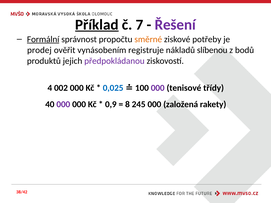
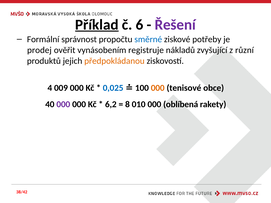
7: 7 -> 6
Formální underline: present -> none
směrné colour: orange -> blue
slíbenou: slíbenou -> zvyšující
bodů: bodů -> různí
předpokládanou colour: purple -> orange
002: 002 -> 009
000 at (158, 88) colour: purple -> orange
třídy: třídy -> obce
0,9: 0,9 -> 6,2
245: 245 -> 010
založená: založená -> oblíbená
